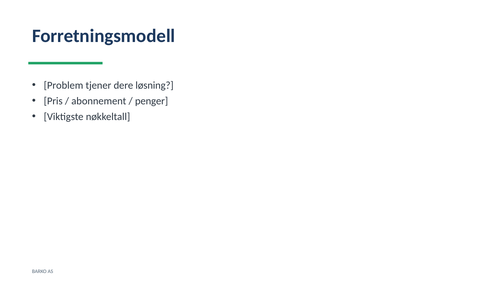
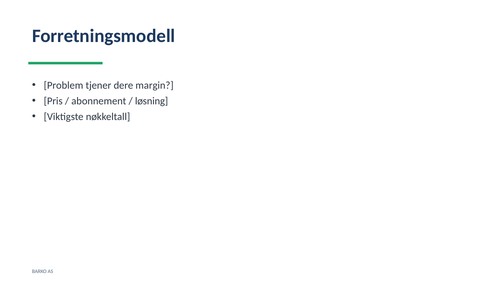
løsning: løsning -> margin
penger: penger -> løsning
